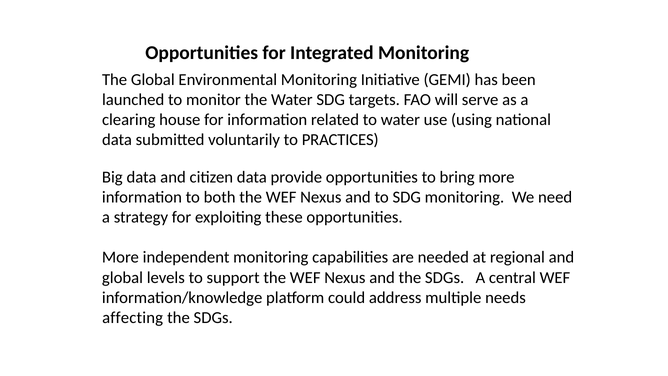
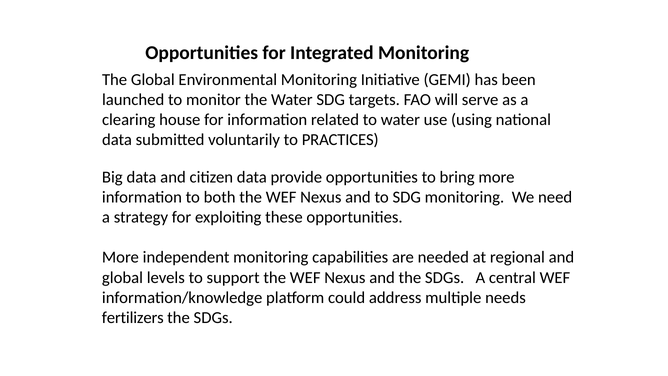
affecting: affecting -> fertilizers
